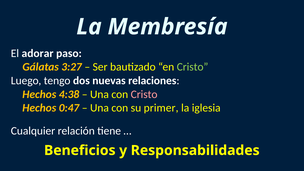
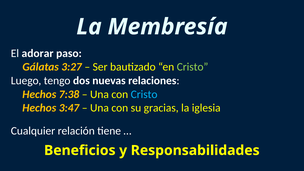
4:38: 4:38 -> 7:38
Cristo at (144, 94) colour: pink -> light blue
0:47: 0:47 -> 3:47
primer: primer -> gracias
